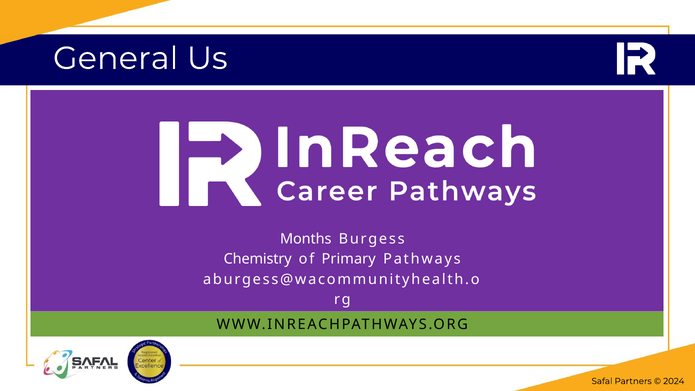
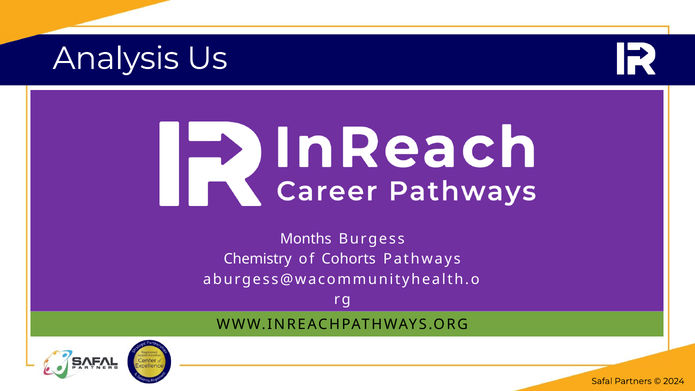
General: General -> Analysis
Primary: Primary -> Cohorts
